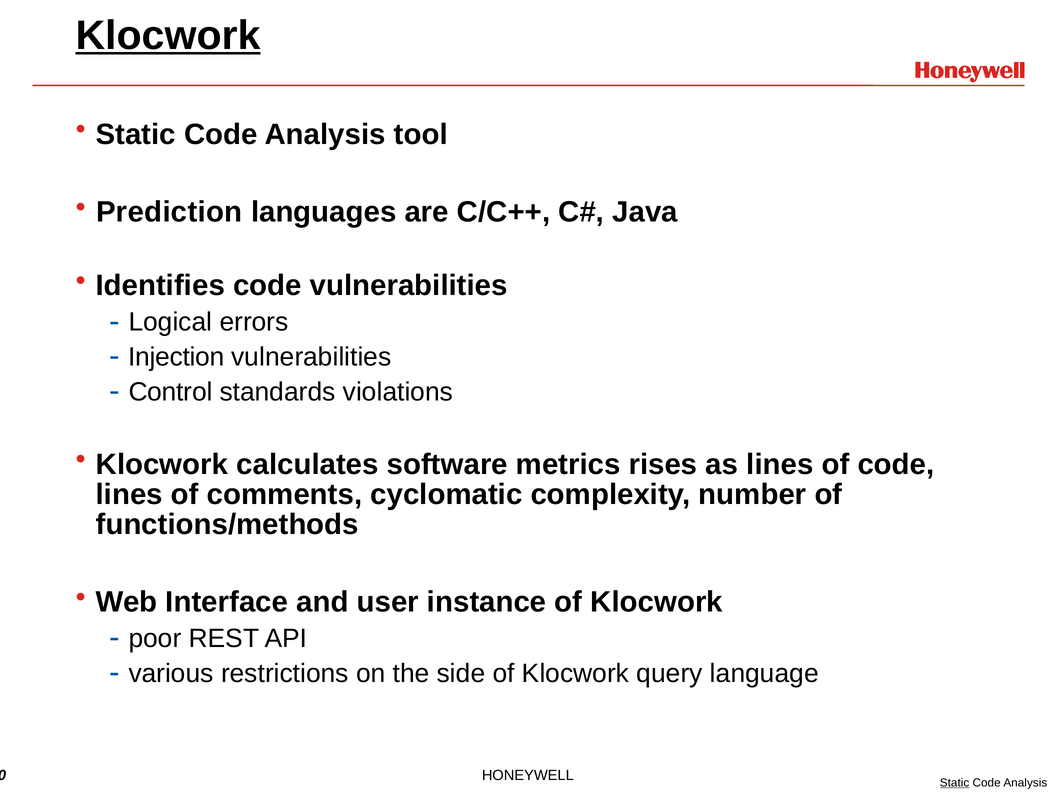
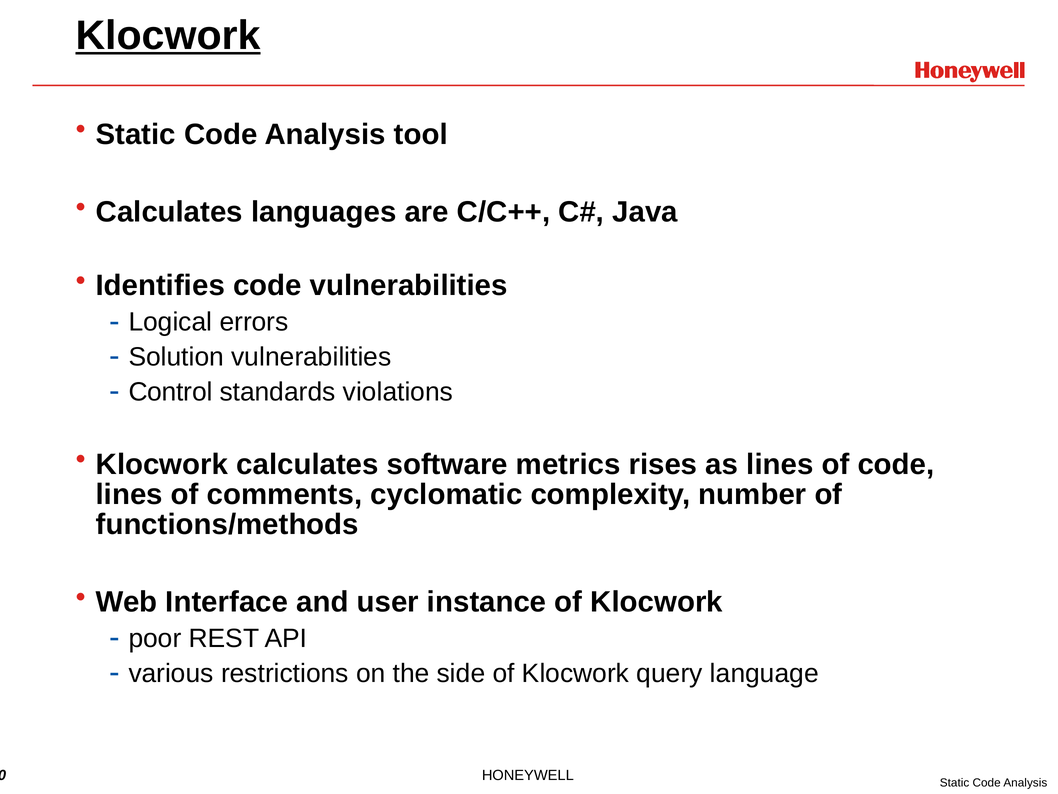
Prediction at (169, 212): Prediction -> Calculates
Injection: Injection -> Solution
Static at (955, 782) underline: present -> none
